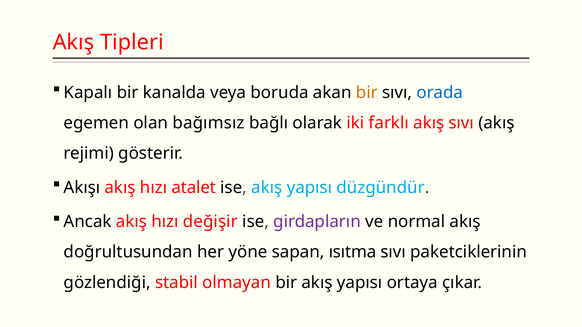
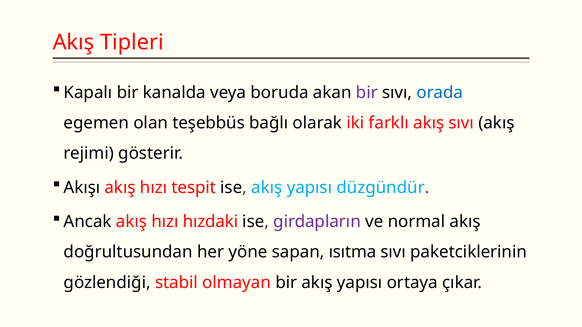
bir at (367, 93) colour: orange -> purple
bağımsız: bağımsız -> teşebbüs
atalet: atalet -> tespit
değişir: değişir -> hızdaki
